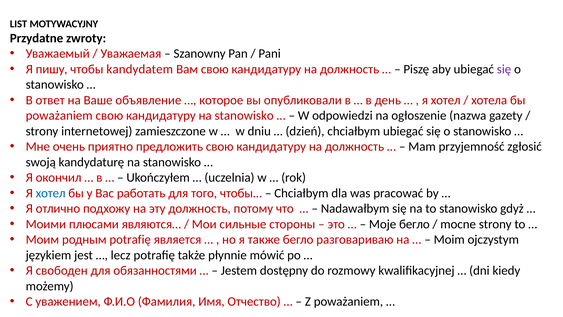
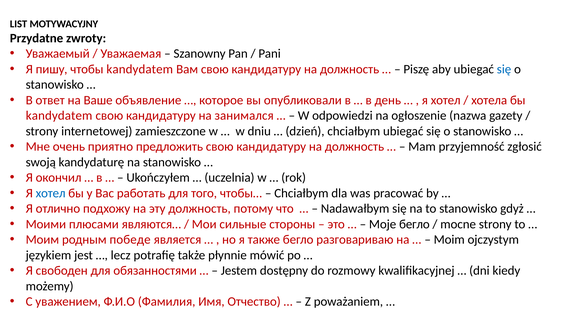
się at (504, 69) colour: purple -> blue
poważaniem at (59, 116): poważaniem -> kandydatem
на stanowisko: stanowisko -> занимался
родным potrafię: potrafię -> победе
